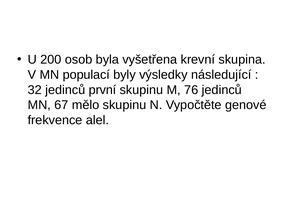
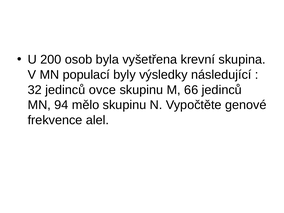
první: první -> ovce
76: 76 -> 66
67: 67 -> 94
